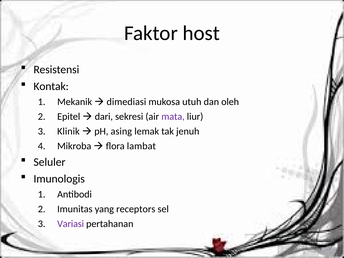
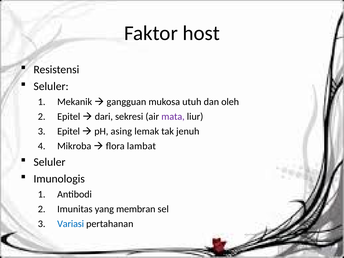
Kontak at (51, 86): Kontak -> Seluler
dimediasi: dimediasi -> gangguan
Klinik at (68, 131): Klinik -> Epitel
receptors: receptors -> membran
Variasi colour: purple -> blue
